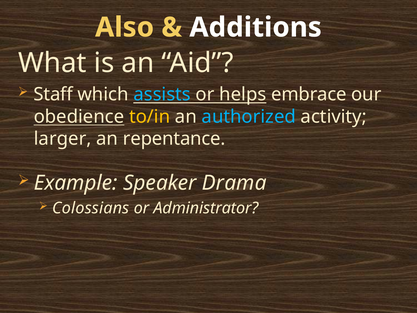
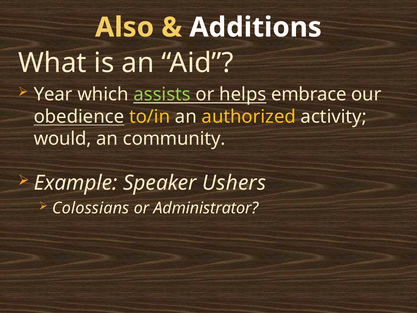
Staff: Staff -> Year
assists colour: light blue -> light green
authorized colour: light blue -> yellow
larger: larger -> would
repentance: repentance -> community
Drama: Drama -> Ushers
